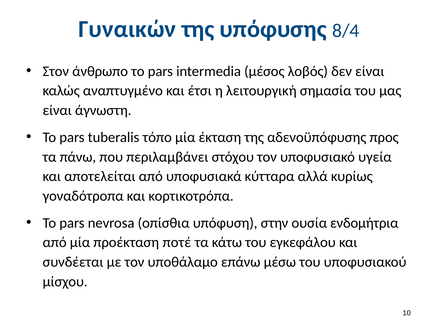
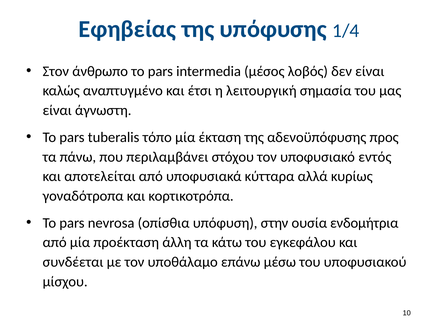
Γυναικών: Γυναικών -> Εφηβείας
8/4: 8/4 -> 1/4
υγεία: υγεία -> εντός
ποτέ: ποτέ -> άλλη
